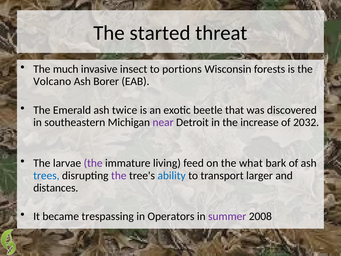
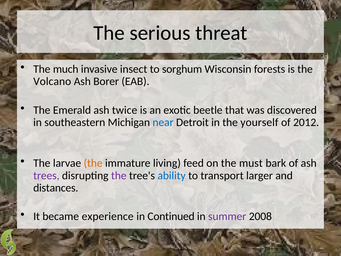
started: started -> serious
portions: portions -> sorghum
near colour: purple -> blue
increase: increase -> yourself
2032: 2032 -> 2012
the at (93, 163) colour: purple -> orange
what: what -> must
trees colour: blue -> purple
trespassing: trespassing -> experience
Operators: Operators -> Continued
